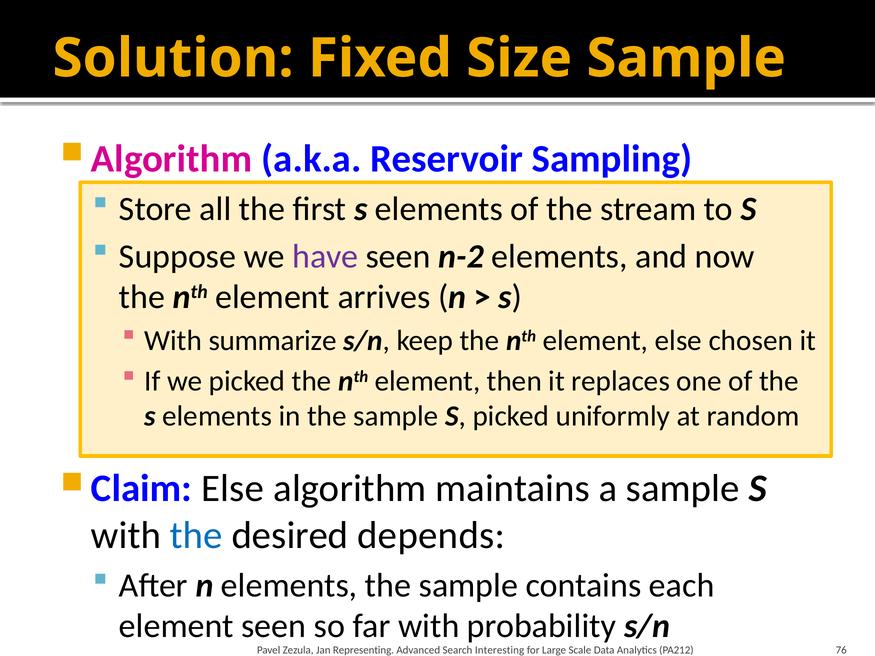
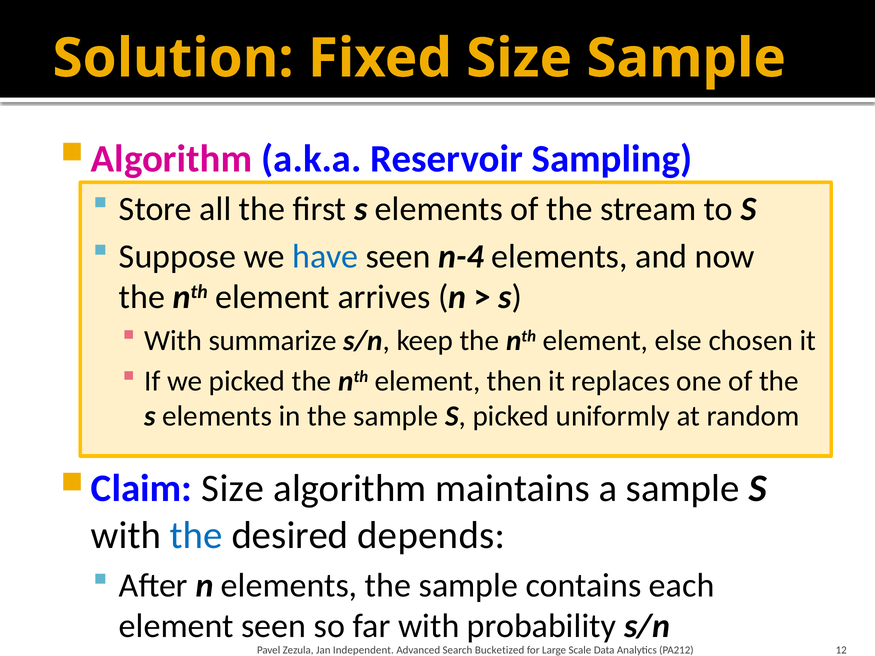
have colour: purple -> blue
n-2: n-2 -> n-4
Else at (233, 489): Else -> Size
Representing: Representing -> Independent
Interesting: Interesting -> Bucketized
76: 76 -> 12
